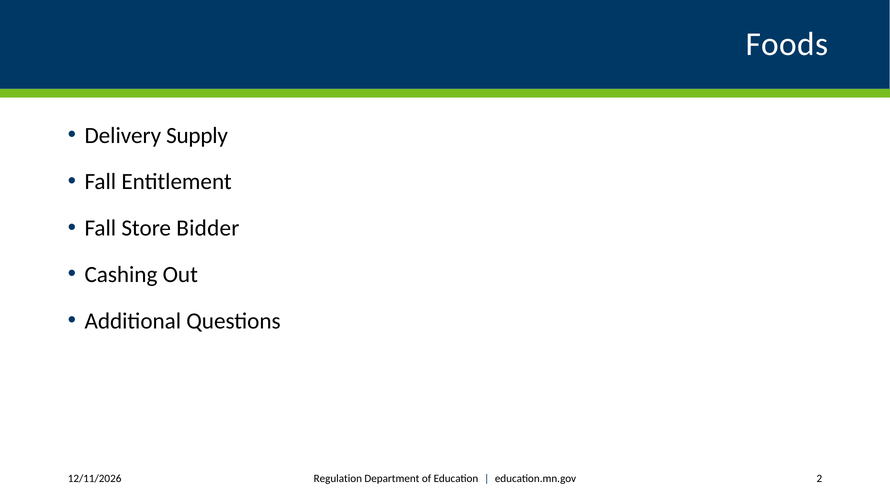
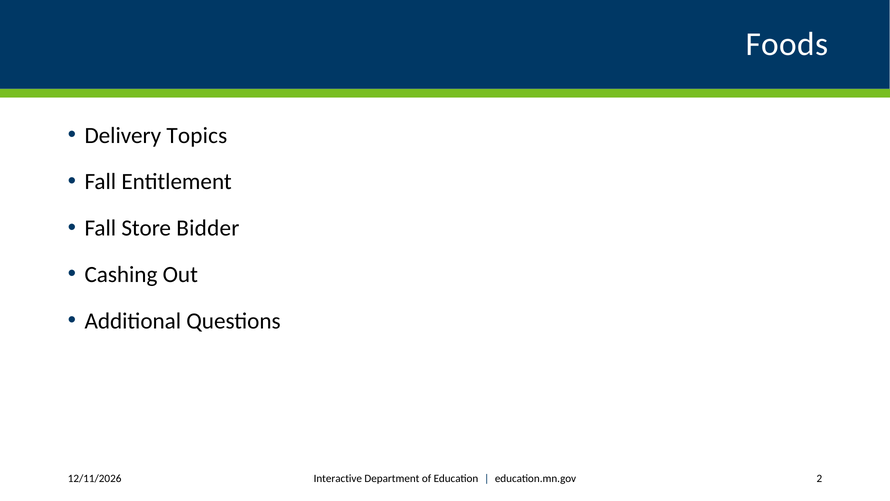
Supply: Supply -> Topics
Regulation: Regulation -> Interactive
